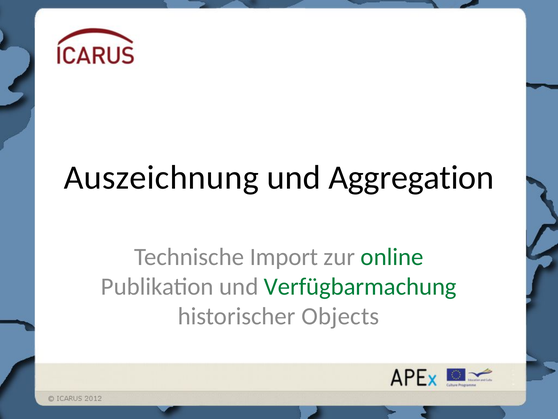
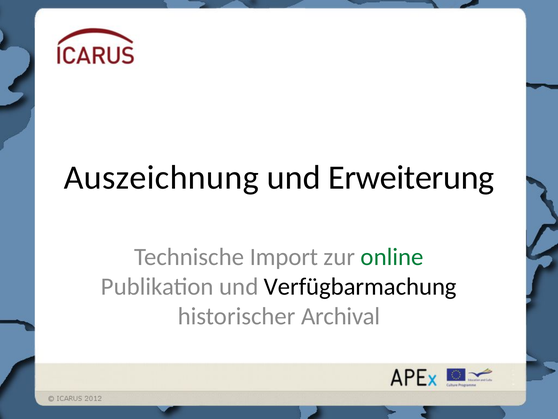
Aggregation: Aggregation -> Erweiterung
Verfügbarmachung colour: green -> black
Objects: Objects -> Archival
